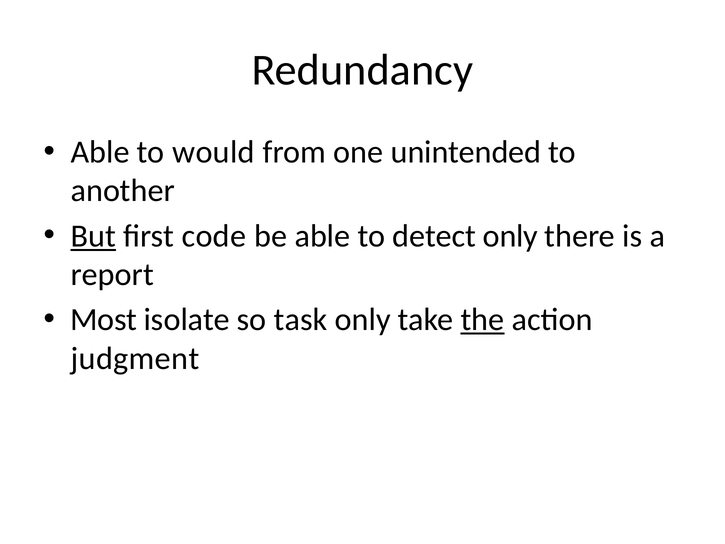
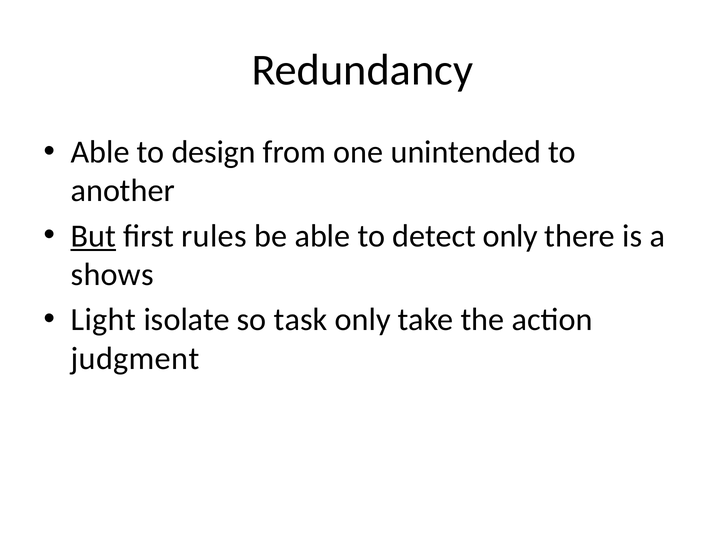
would: would -> design
code: code -> rules
report: report -> shows
Most: Most -> Light
the underline: present -> none
